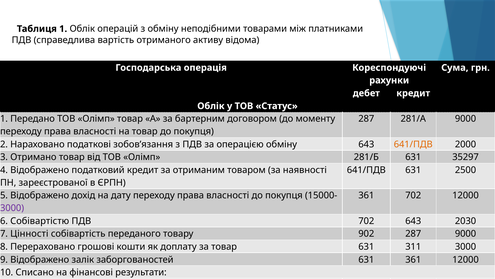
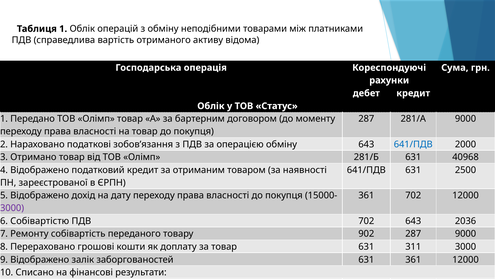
641/ПДВ at (413, 144) colour: orange -> blue
35297: 35297 -> 40968
2030: 2030 -> 2036
Цінності: Цінності -> Ремонту
